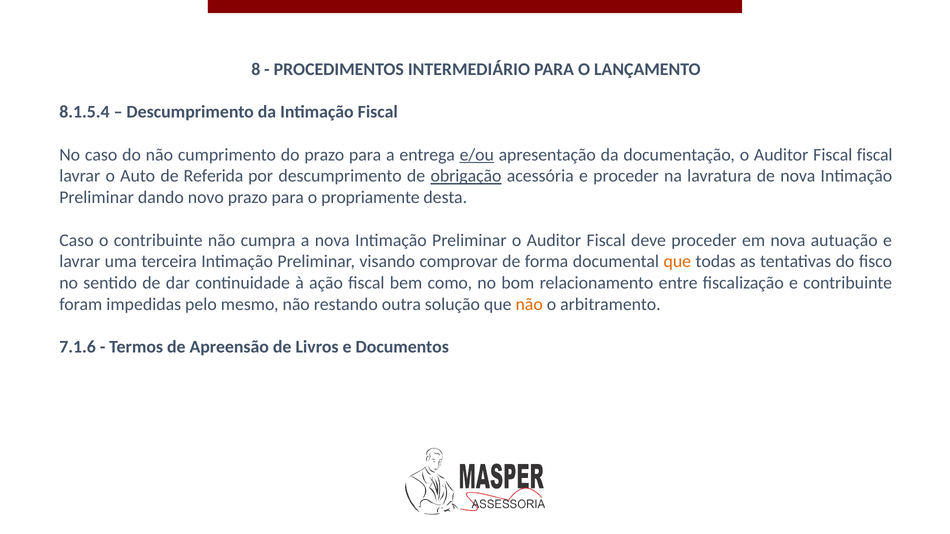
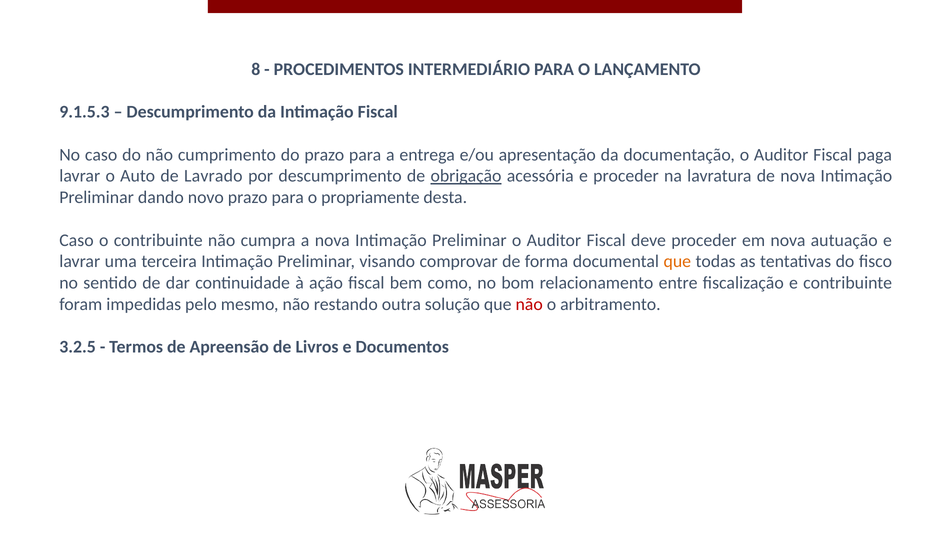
8.1.5.4: 8.1.5.4 -> 9.1.5.3
e/ou underline: present -> none
Fiscal fiscal: fiscal -> paga
Referida: Referida -> Lavrado
não at (529, 304) colour: orange -> red
7.1.6: 7.1.6 -> 3.2.5
